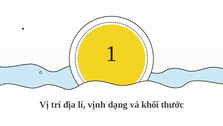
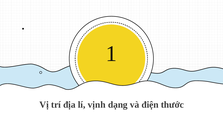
khối: khối -> điện
